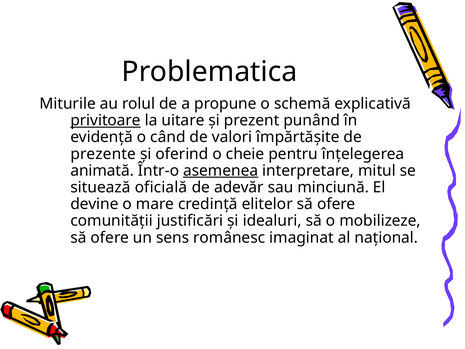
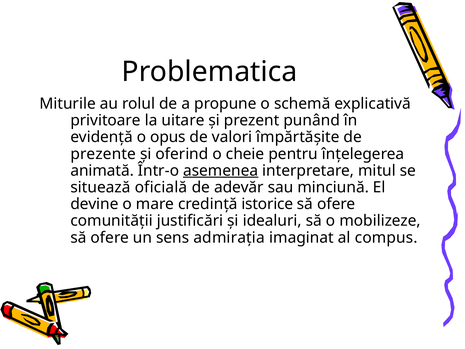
privitoare underline: present -> none
când: când -> opus
elitelor: elitelor -> istorice
românesc: românesc -> admiraţia
naţional: naţional -> compus
